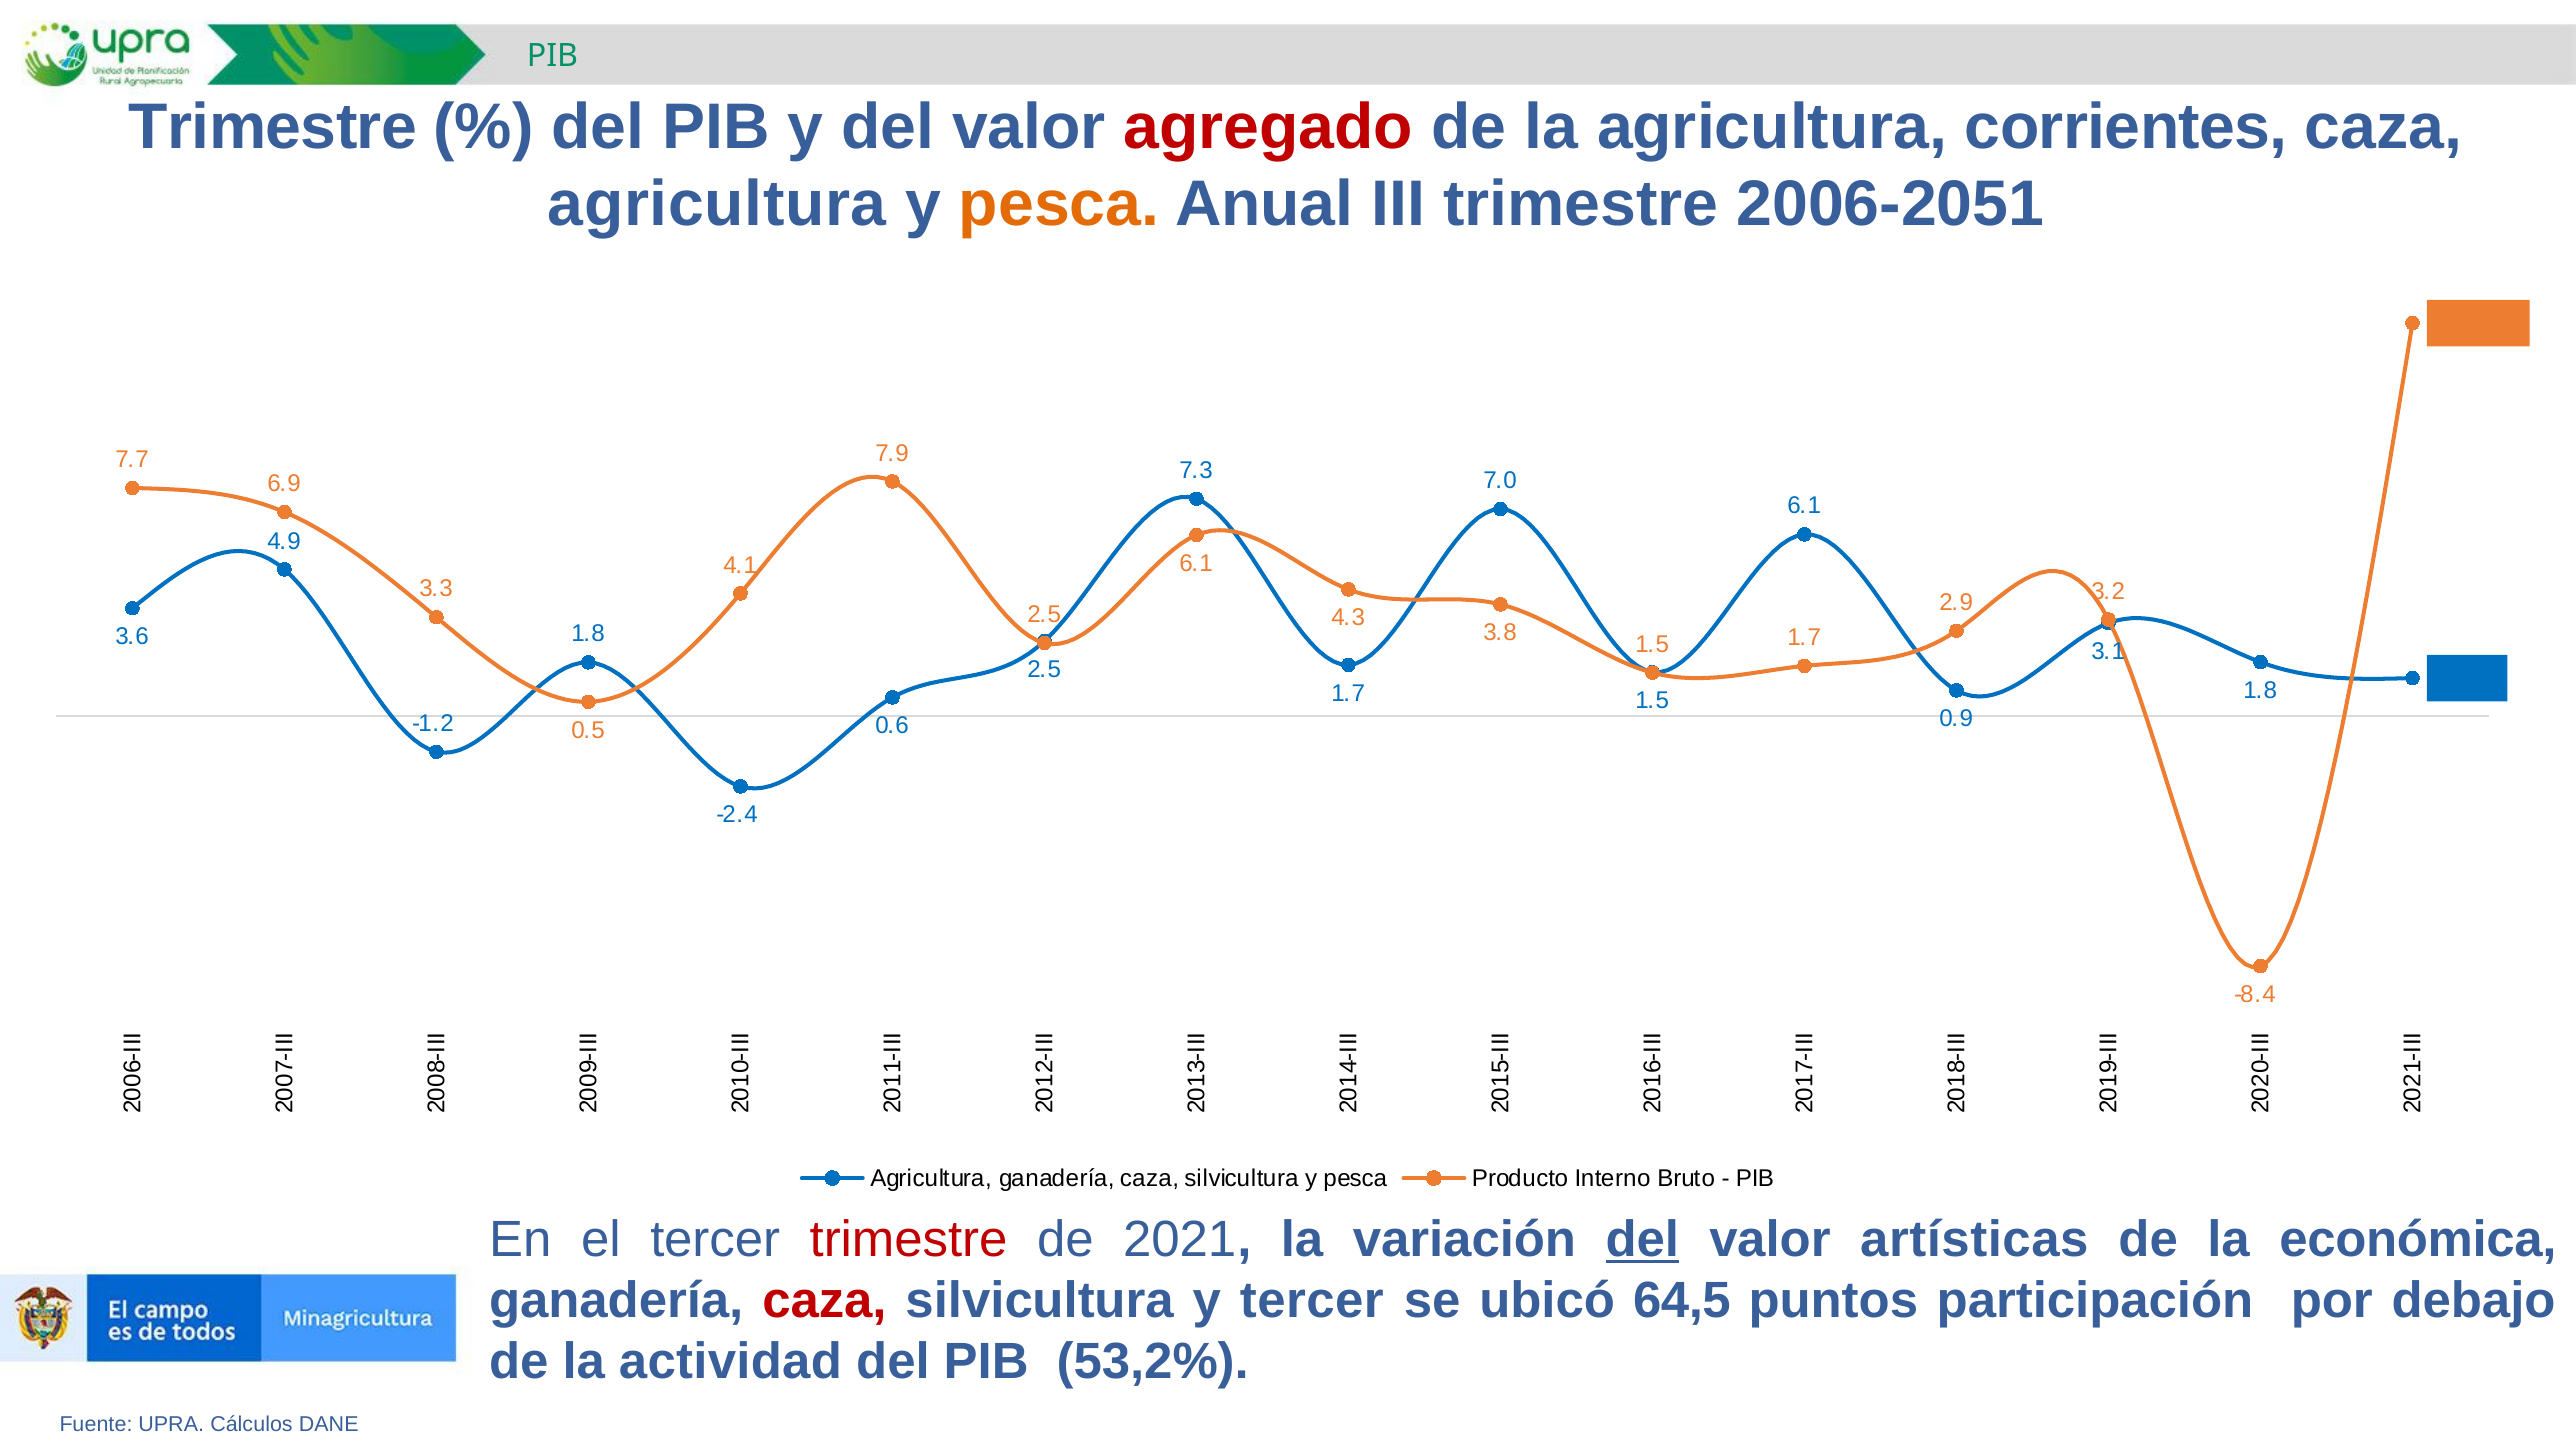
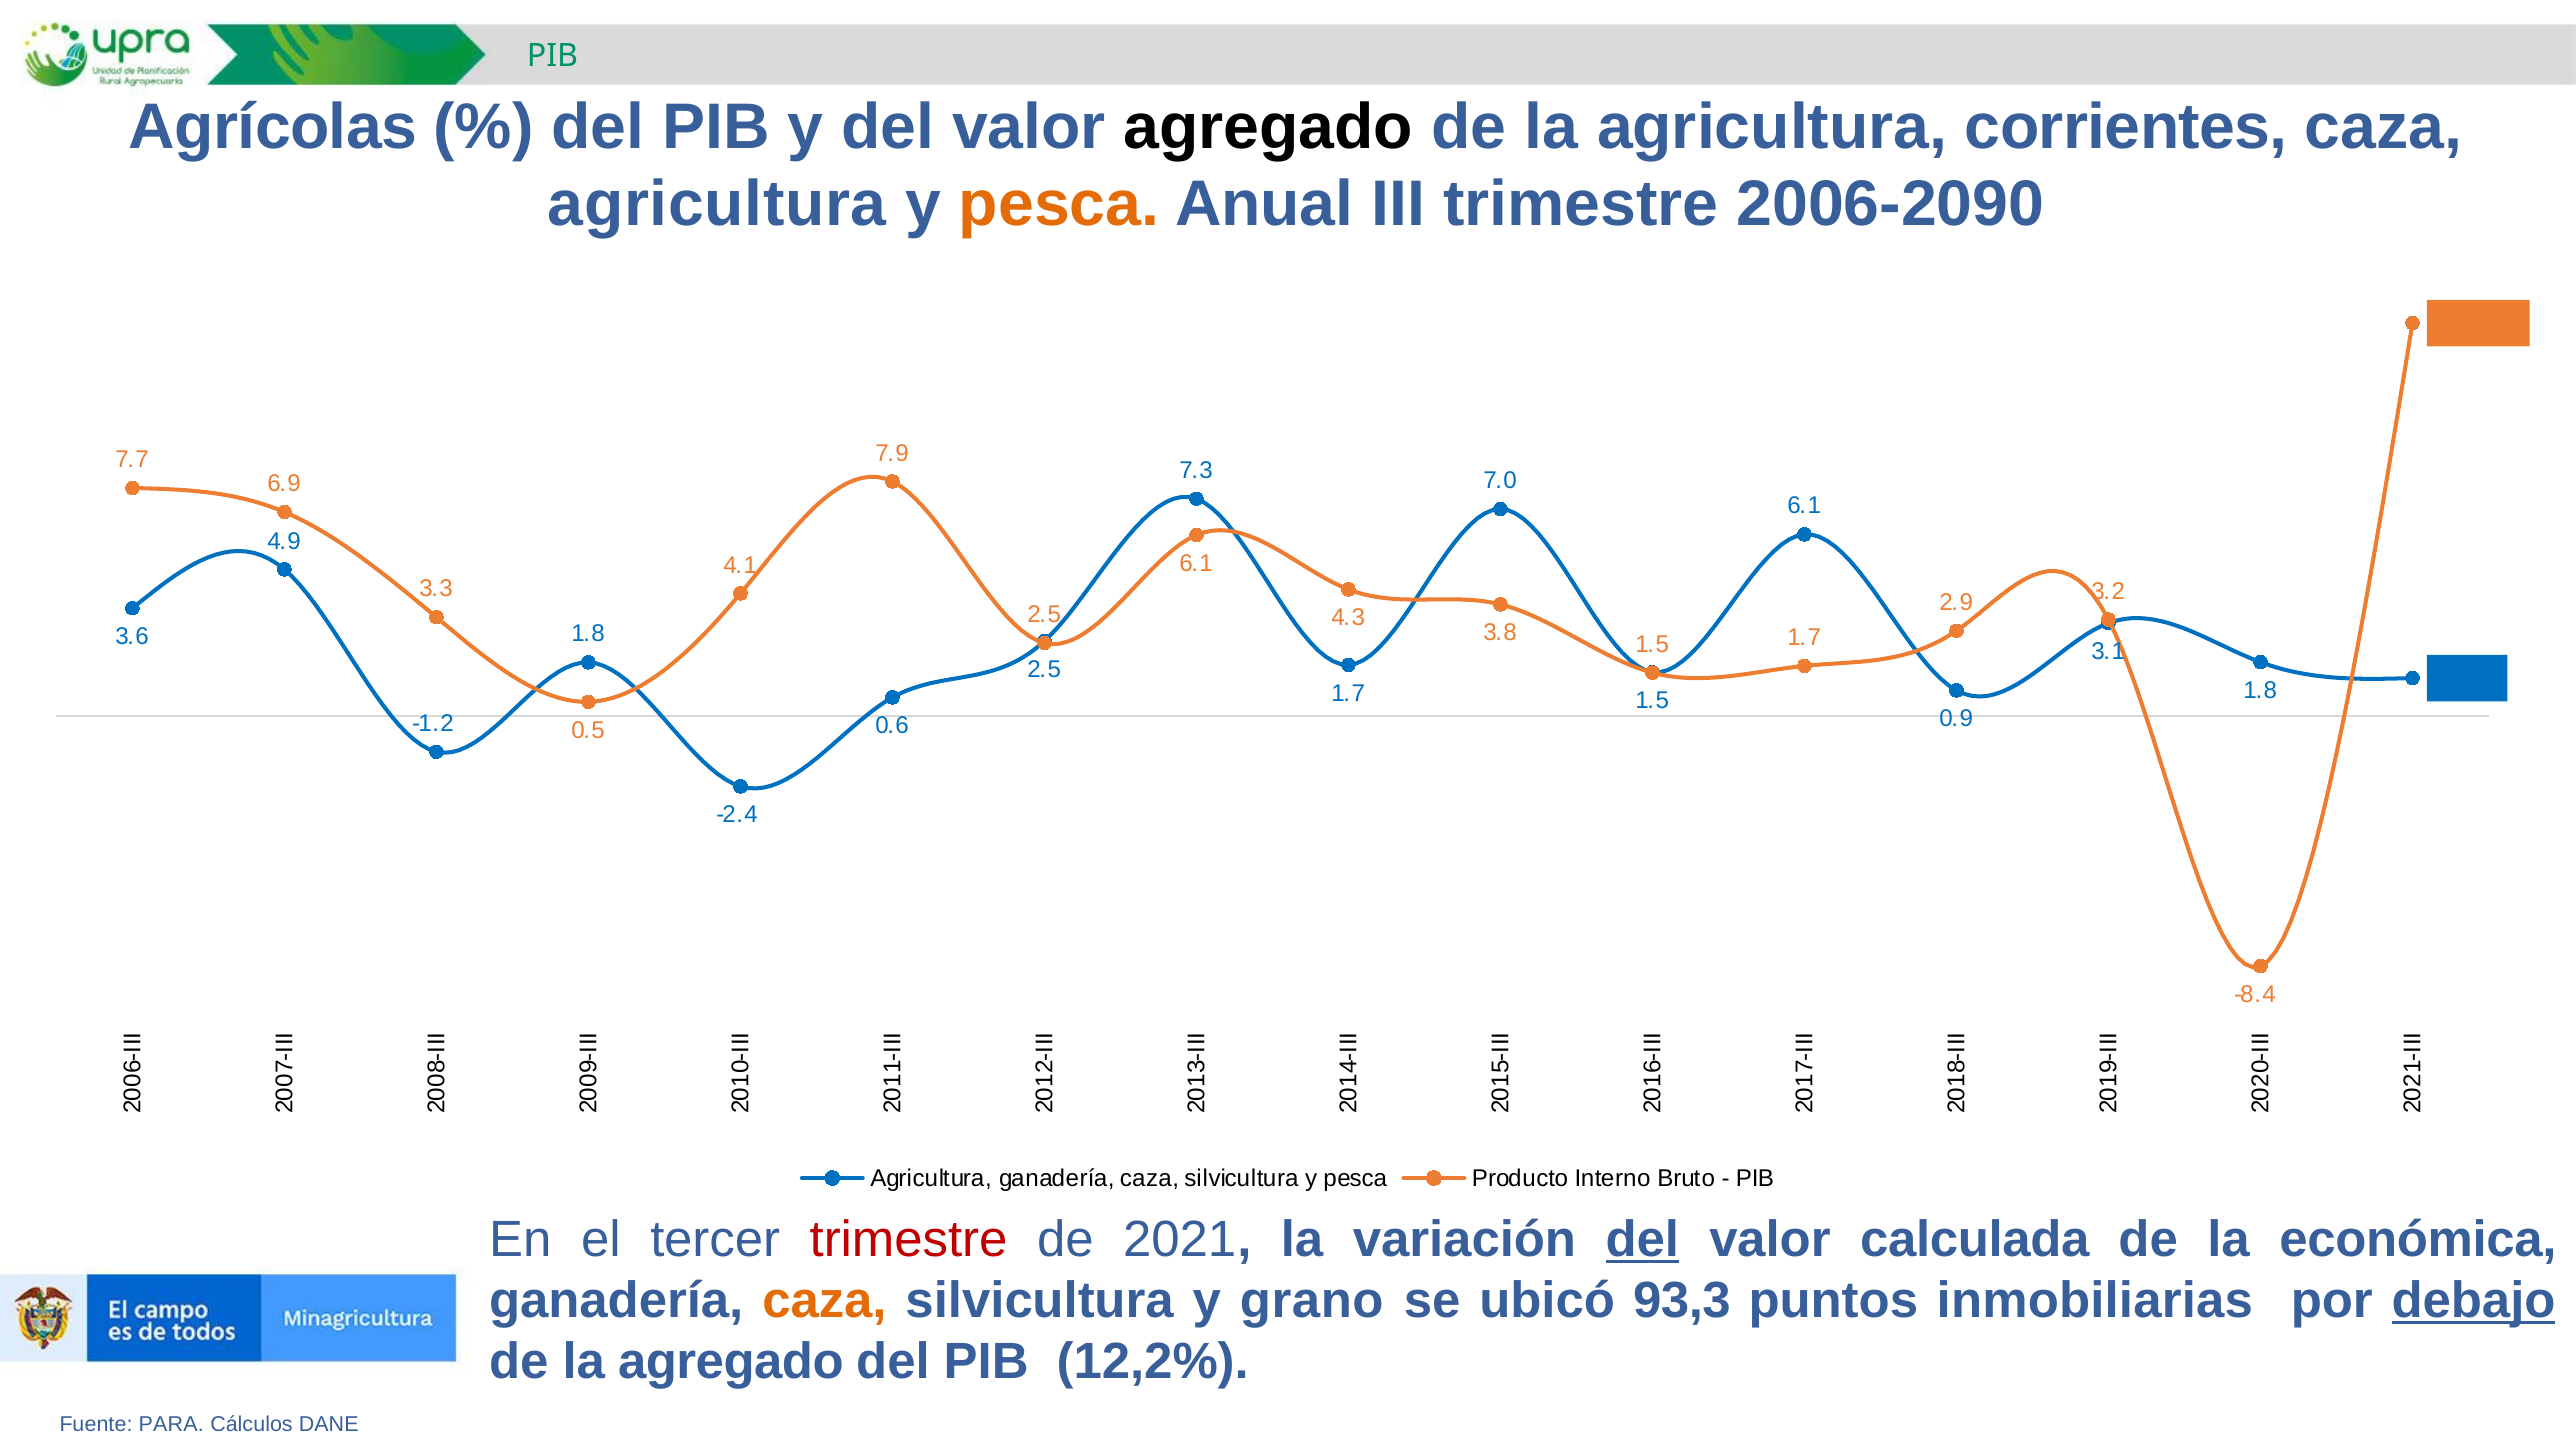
Trimestre at (273, 127): Trimestre -> Agrícolas
agregado at (1268, 127) colour: red -> black
2006-2051: 2006-2051 -> 2006-2090
artísticas: artísticas -> calculada
caza at (824, 1301) colour: red -> orange
y tercer: tercer -> grano
64,5: 64,5 -> 93,3
participación: participación -> inmobiliarias
debajo underline: none -> present
la actividad: actividad -> agregado
53,2%: 53,2% -> 12,2%
UPRA: UPRA -> PARA
